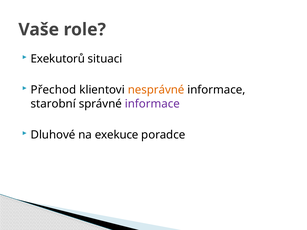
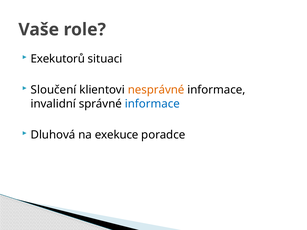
Přechod: Přechod -> Sloučení
starobní: starobní -> invalidní
informace at (152, 104) colour: purple -> blue
Dluhové: Dluhové -> Dluhová
